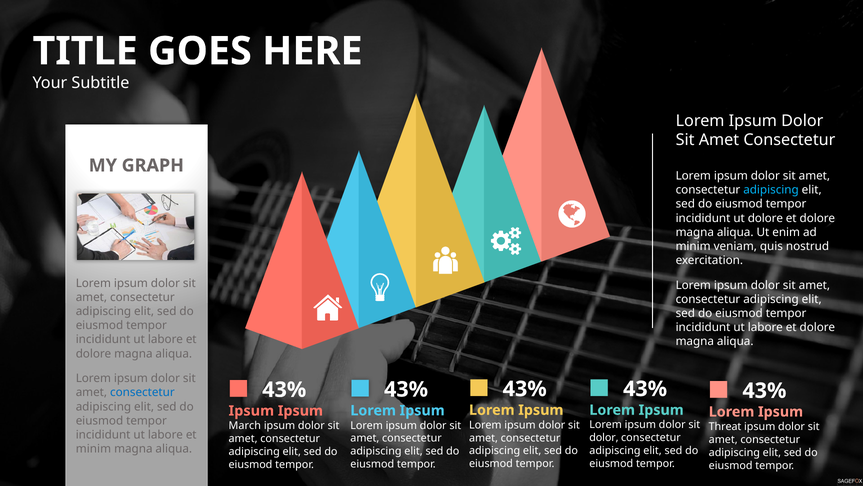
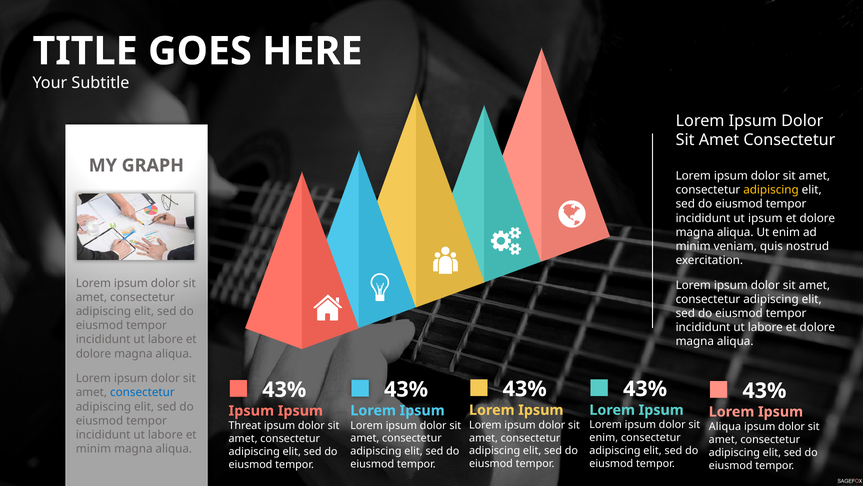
adipiscing at (771, 190) colour: light blue -> yellow
ut dolore: dolore -> ipsum
March: March -> Threat
Threat at (725, 426): Threat -> Aliqua
dolor at (604, 437): dolor -> enim
